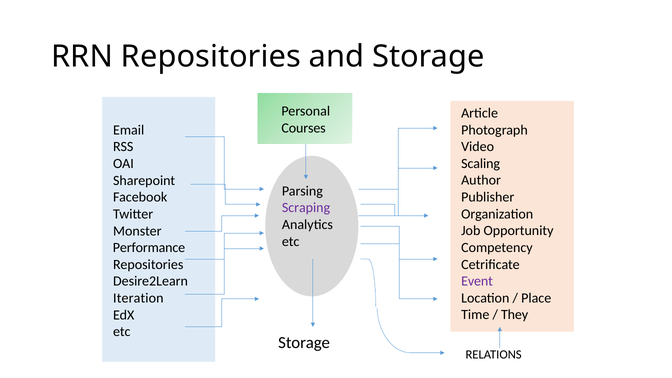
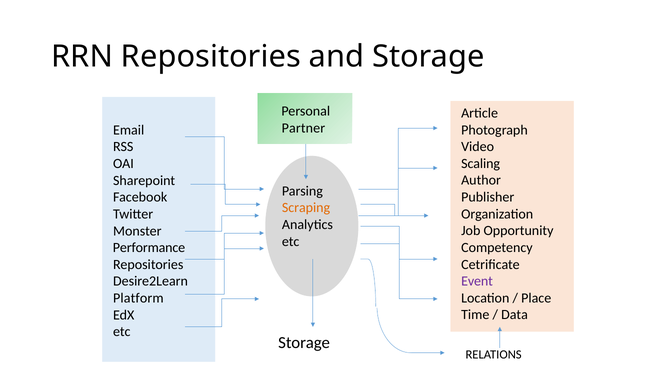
Courses: Courses -> Partner
Scraping colour: purple -> orange
Iteration: Iteration -> Platform
They: They -> Data
